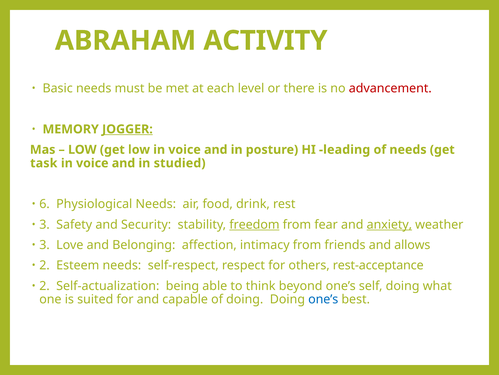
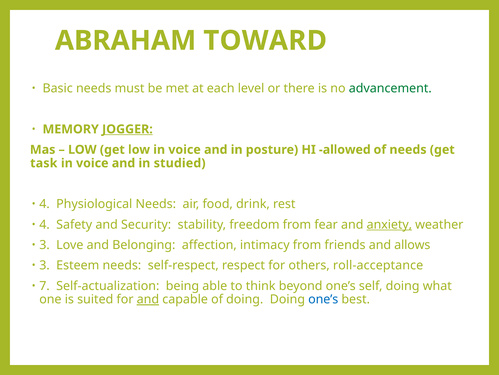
ACTIVITY: ACTIVITY -> TOWARD
advancement colour: red -> green
leading: leading -> allowed
6 at (45, 204): 6 -> 4
3 at (45, 224): 3 -> 4
freedom underline: present -> none
2 at (45, 265): 2 -> 3
rest-acceptance: rest-acceptance -> roll-acceptance
2 at (45, 285): 2 -> 7
and at (148, 299) underline: none -> present
